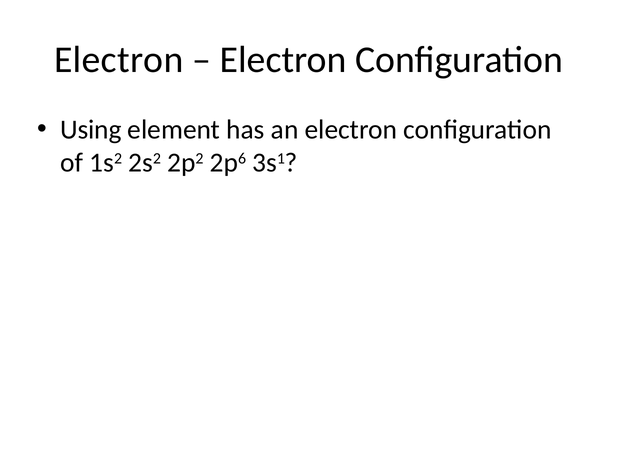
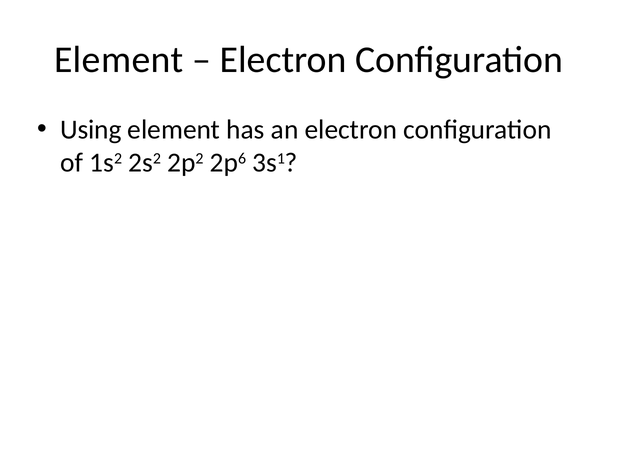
Electron at (119, 60): Electron -> Element
